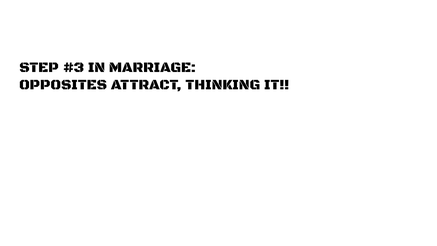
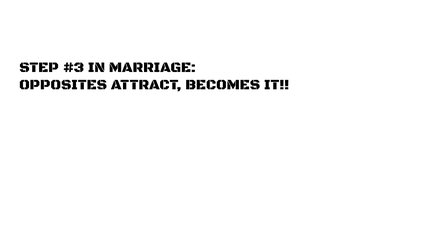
THINKING: THINKING -> BECOMES
